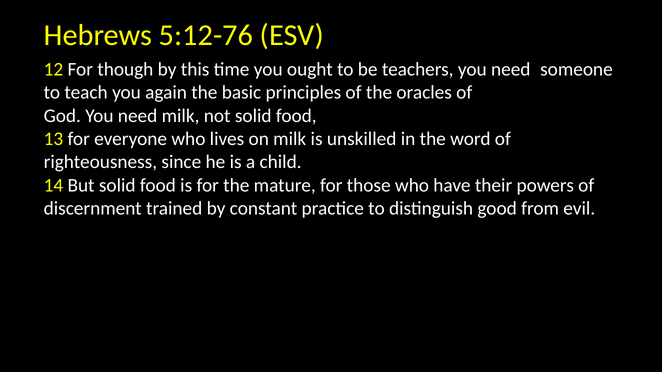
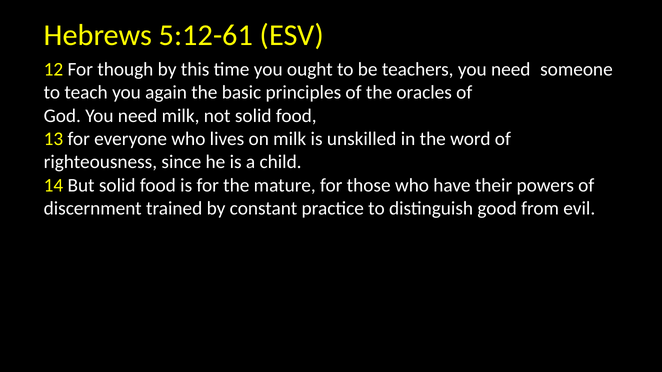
5:12-76: 5:12-76 -> 5:12-61
